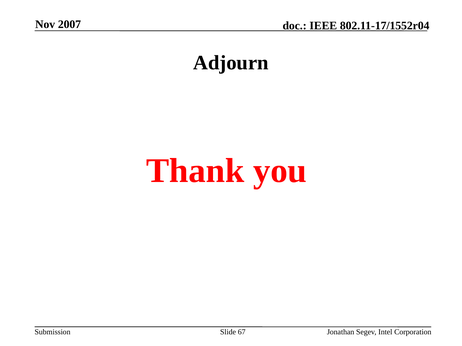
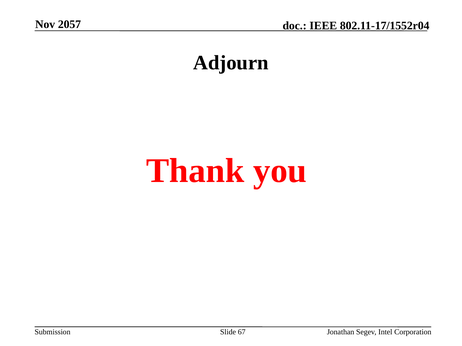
2007: 2007 -> 2057
